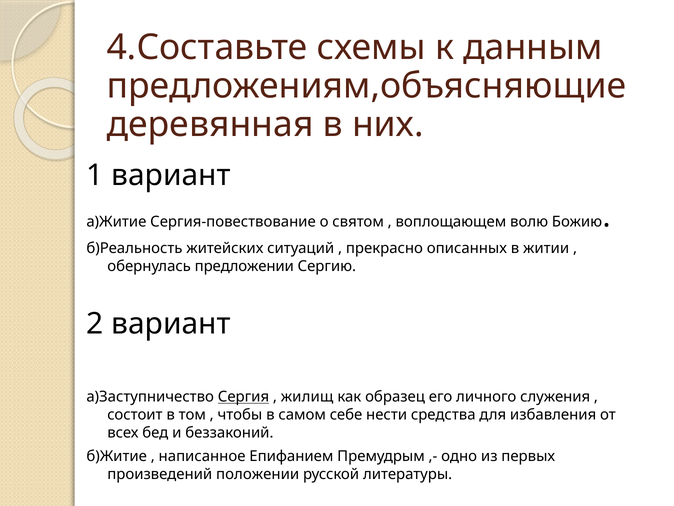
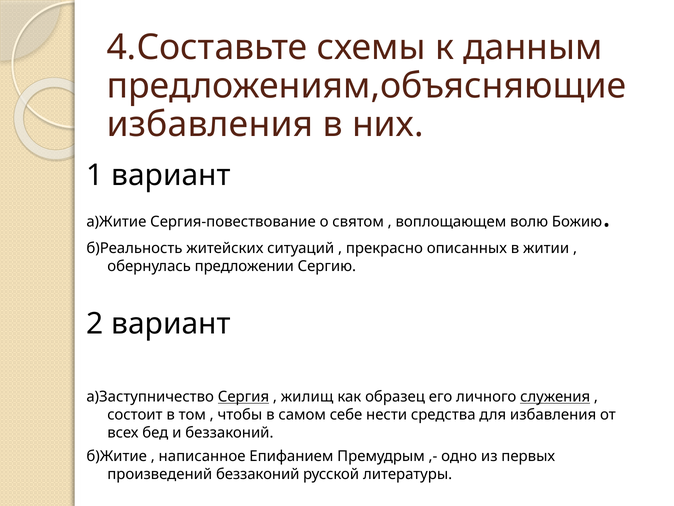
деревянная at (210, 124): деревянная -> избавления
служения underline: none -> present
произведений положении: положении -> беззаконий
